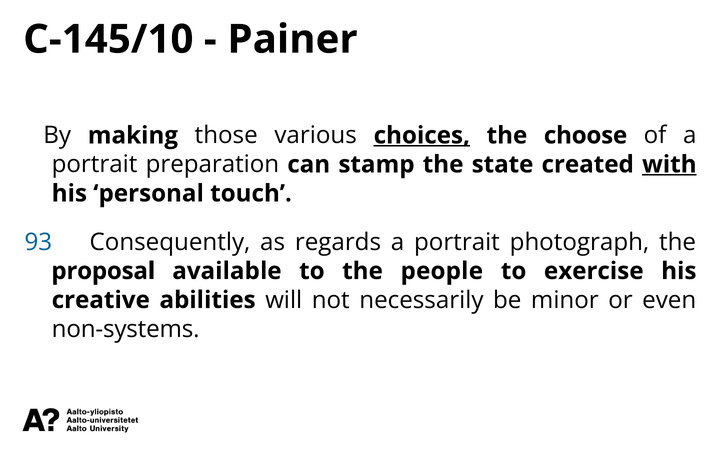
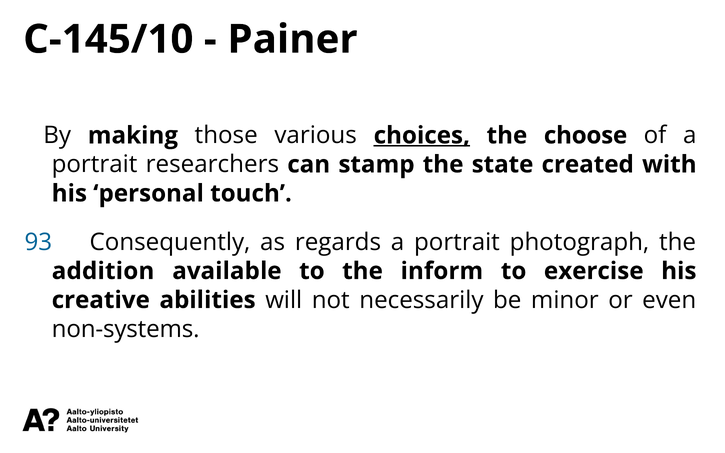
preparation: preparation -> researchers
with underline: present -> none
proposal: proposal -> addition
people: people -> inform
